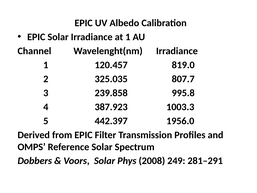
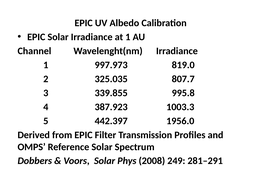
120.457: 120.457 -> 997.973
239.858: 239.858 -> 339.855
